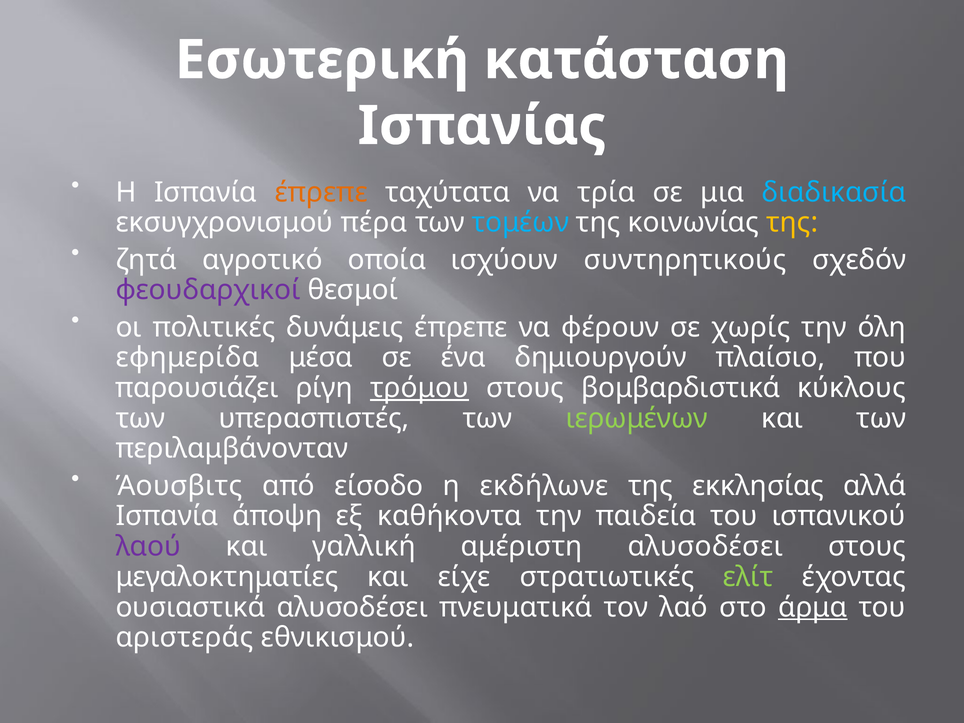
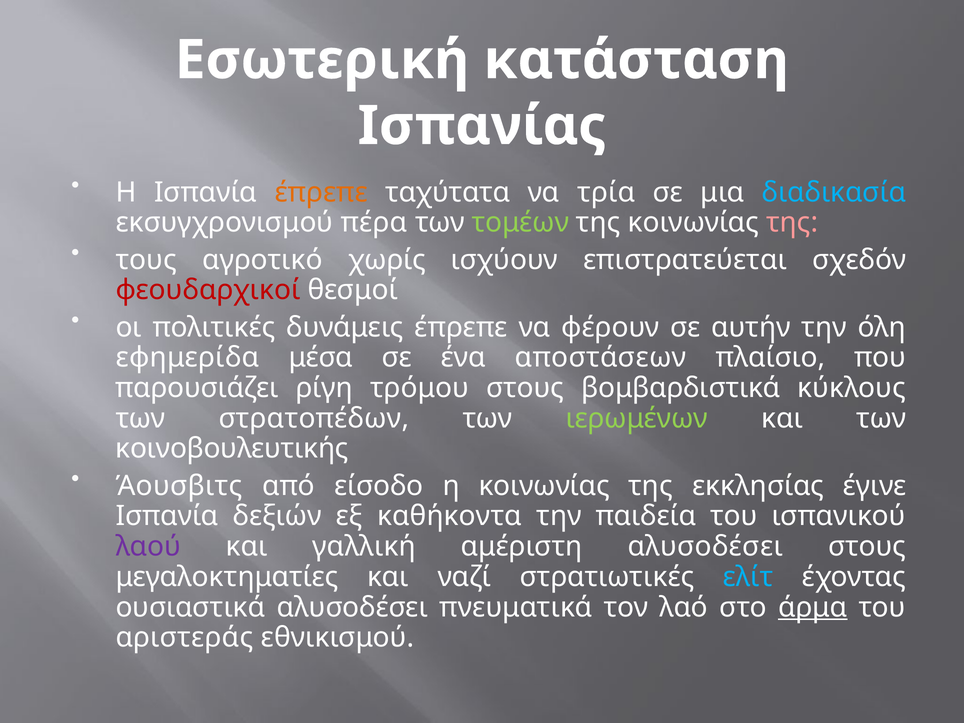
τομέων colour: light blue -> light green
της at (792, 223) colour: yellow -> pink
ζητά: ζητά -> τους
οποία: οποία -> χωρίς
συντηρητικούς: συντηρητικούς -> επιστρατεύεται
φεουδαρχικοί colour: purple -> red
χωρίς: χωρίς -> αυτήν
δημιουργούν: δημιουργούν -> αποστάσεων
τρόμου underline: present -> none
υπερασπιστές: υπερασπιστές -> στρατοπέδων
περιλαμβάνονταν: περιλαμβάνονταν -> κοινοβουλευτικής
η εκδήλωνε: εκδήλωνε -> κοινωνίας
αλλά: αλλά -> έγινε
άποψη: άποψη -> δεξιών
είχε: είχε -> ναζί
ελίτ colour: light green -> light blue
